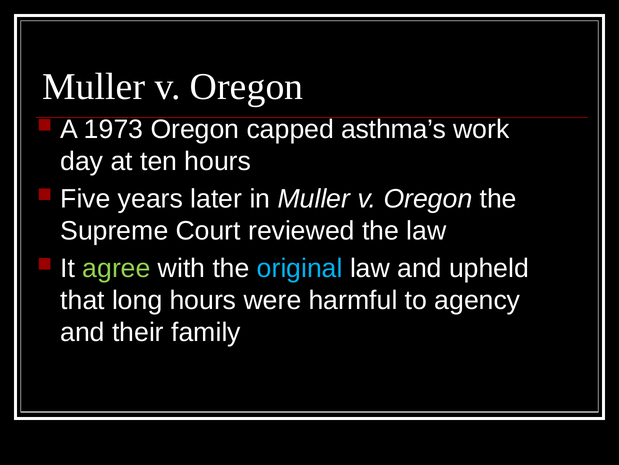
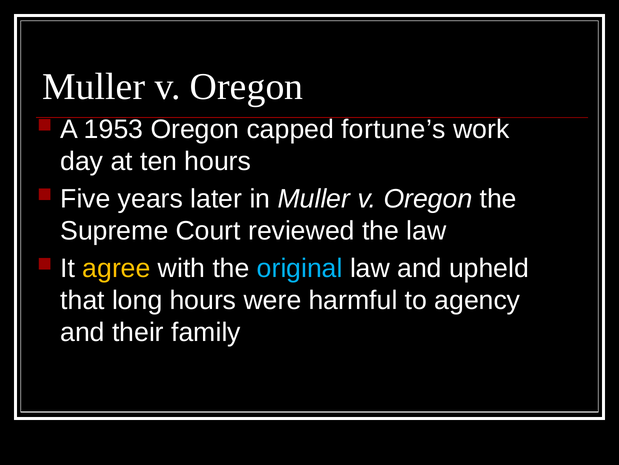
1973: 1973 -> 1953
asthma’s: asthma’s -> fortune’s
agree colour: light green -> yellow
